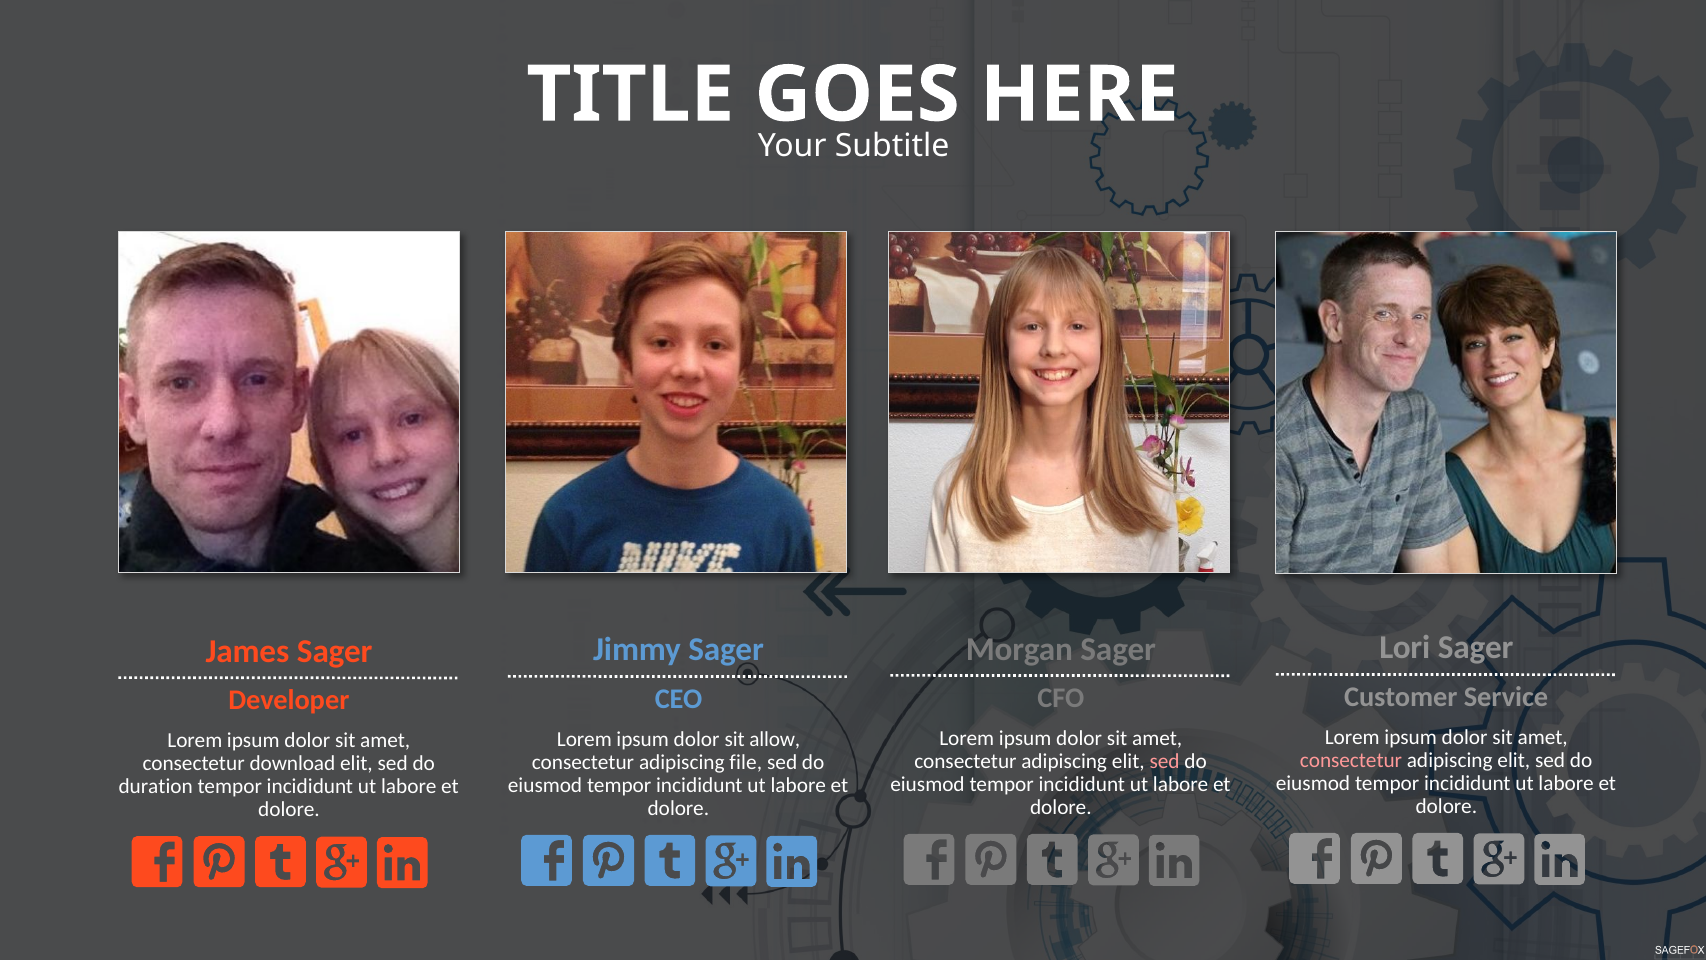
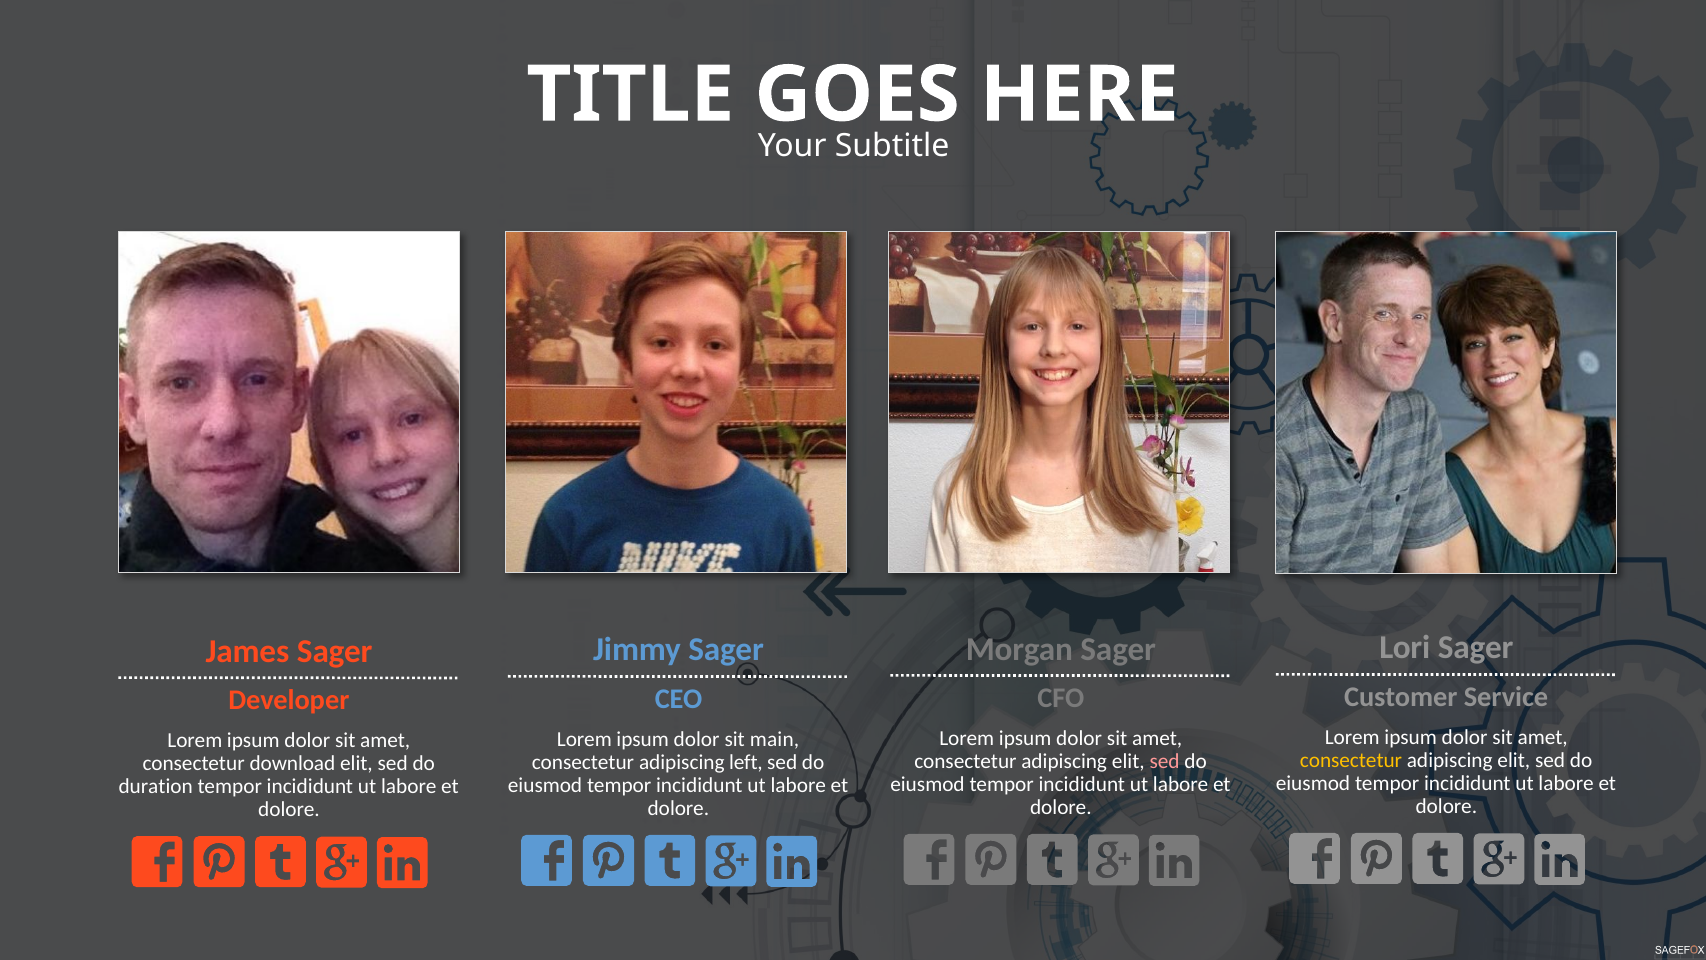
allow: allow -> main
consectetur at (1351, 760) colour: pink -> yellow
file: file -> left
